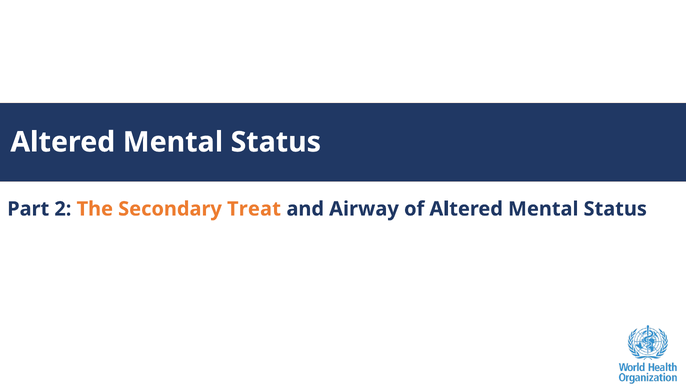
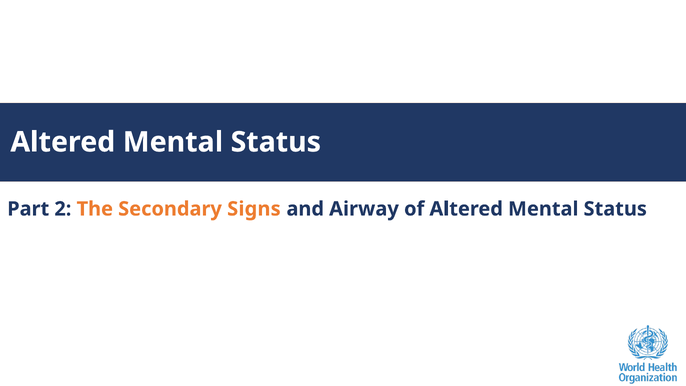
Treat: Treat -> Signs
